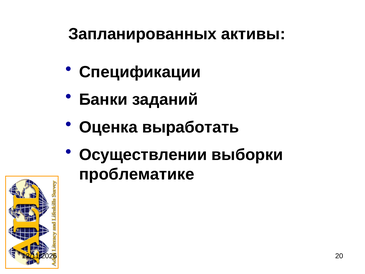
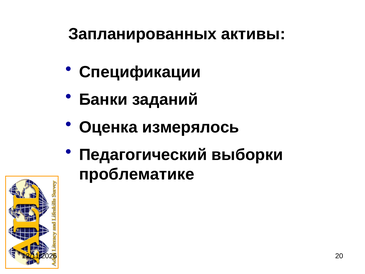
выработать: выработать -> измерялось
Осуществлении: Осуществлении -> Педагогический
